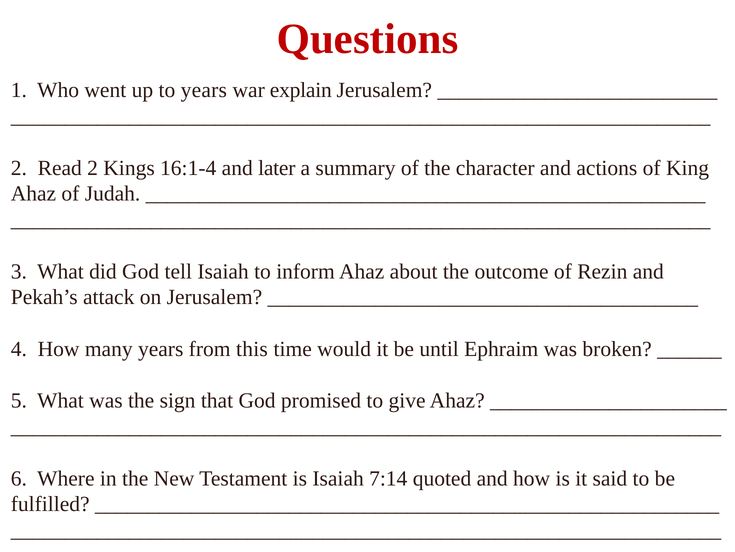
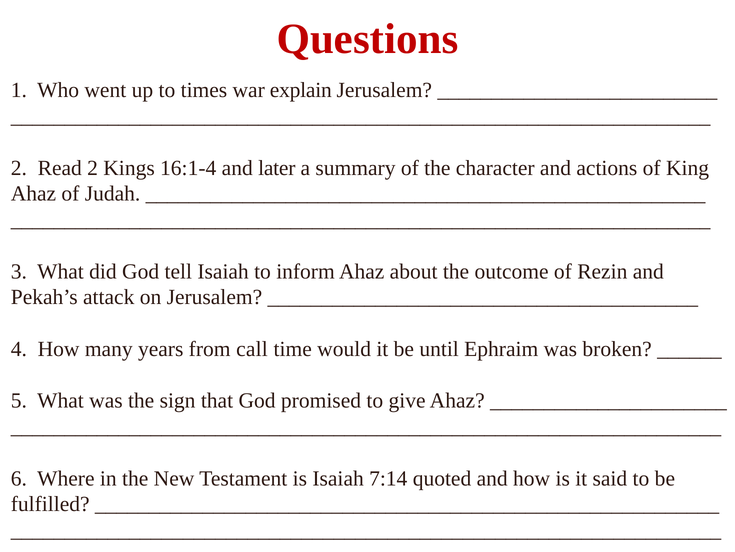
to years: years -> times
this: this -> call
